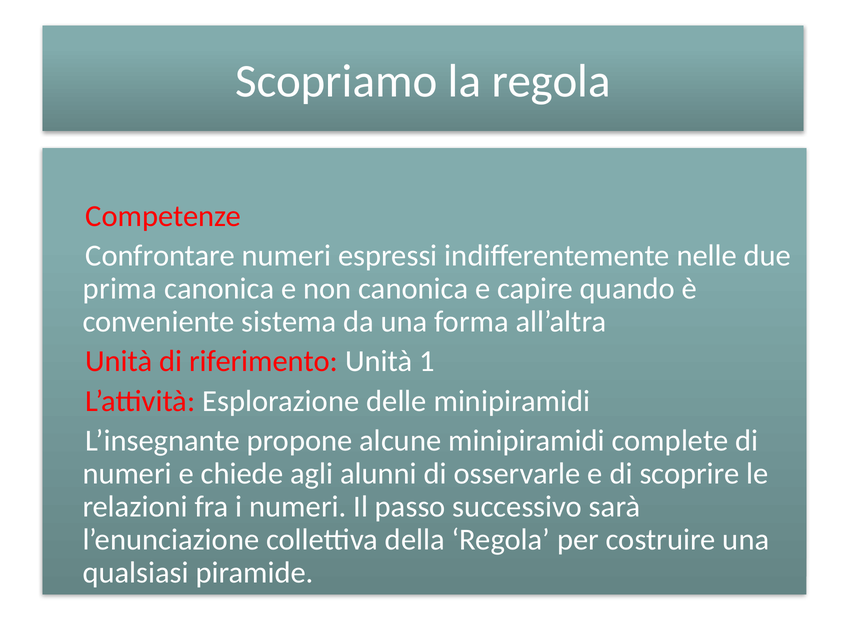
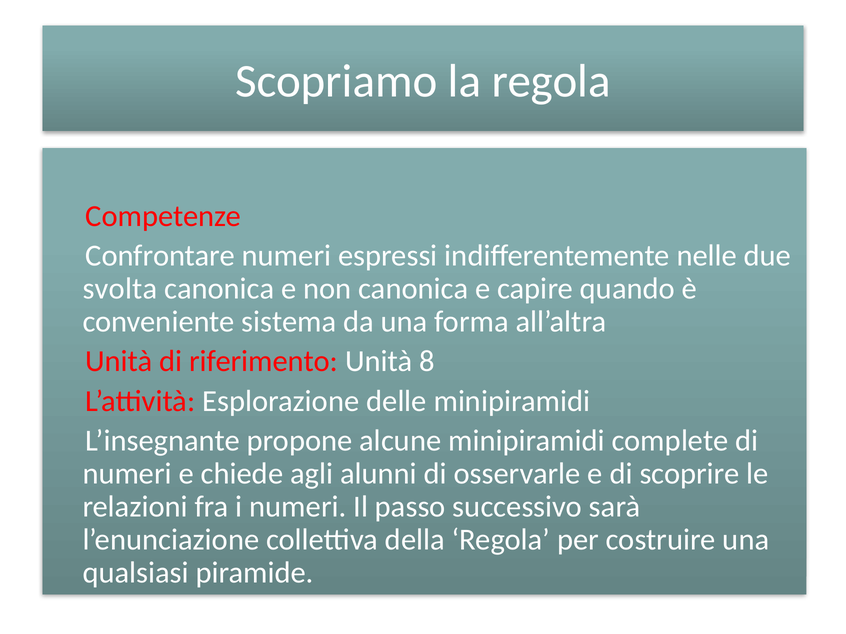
prima: prima -> svolta
1: 1 -> 8
